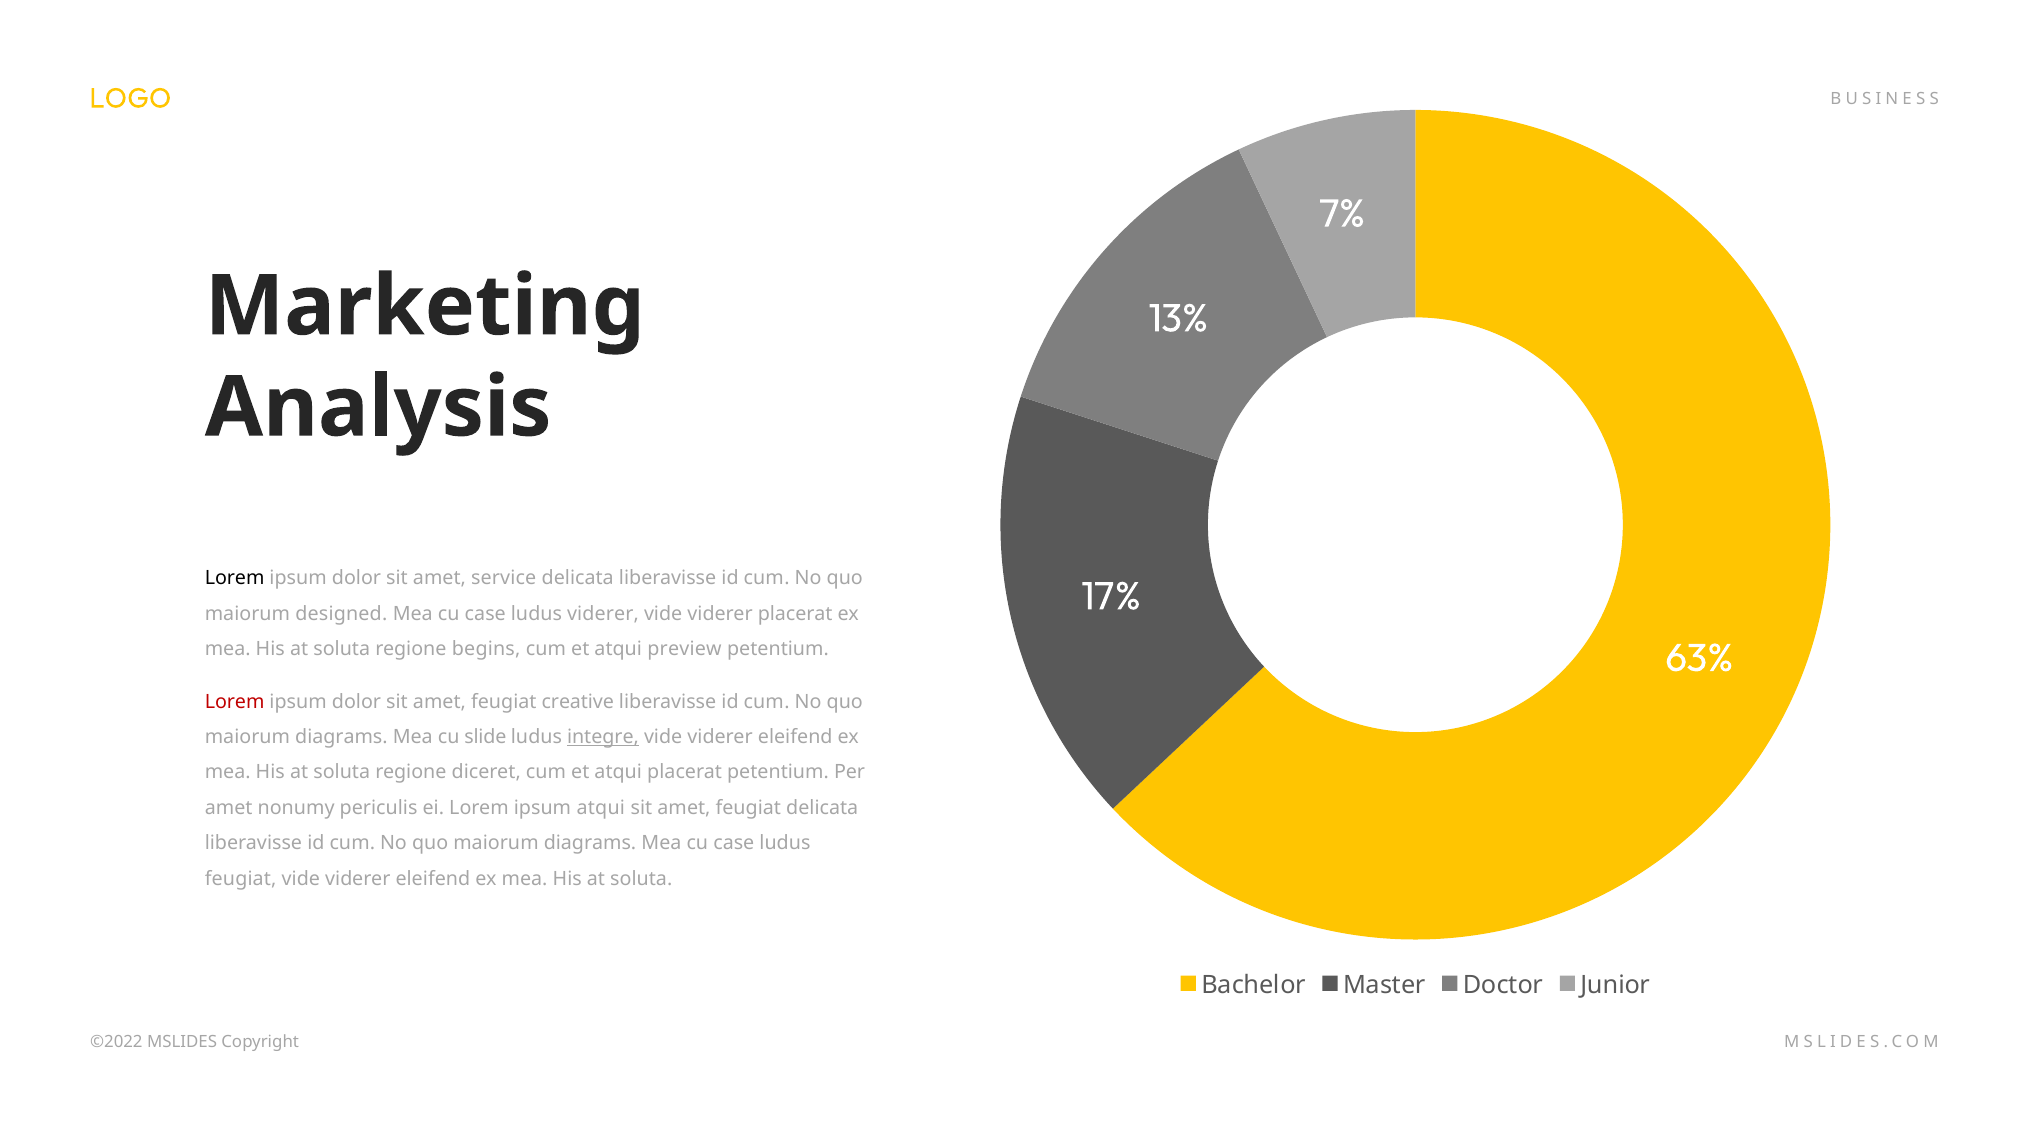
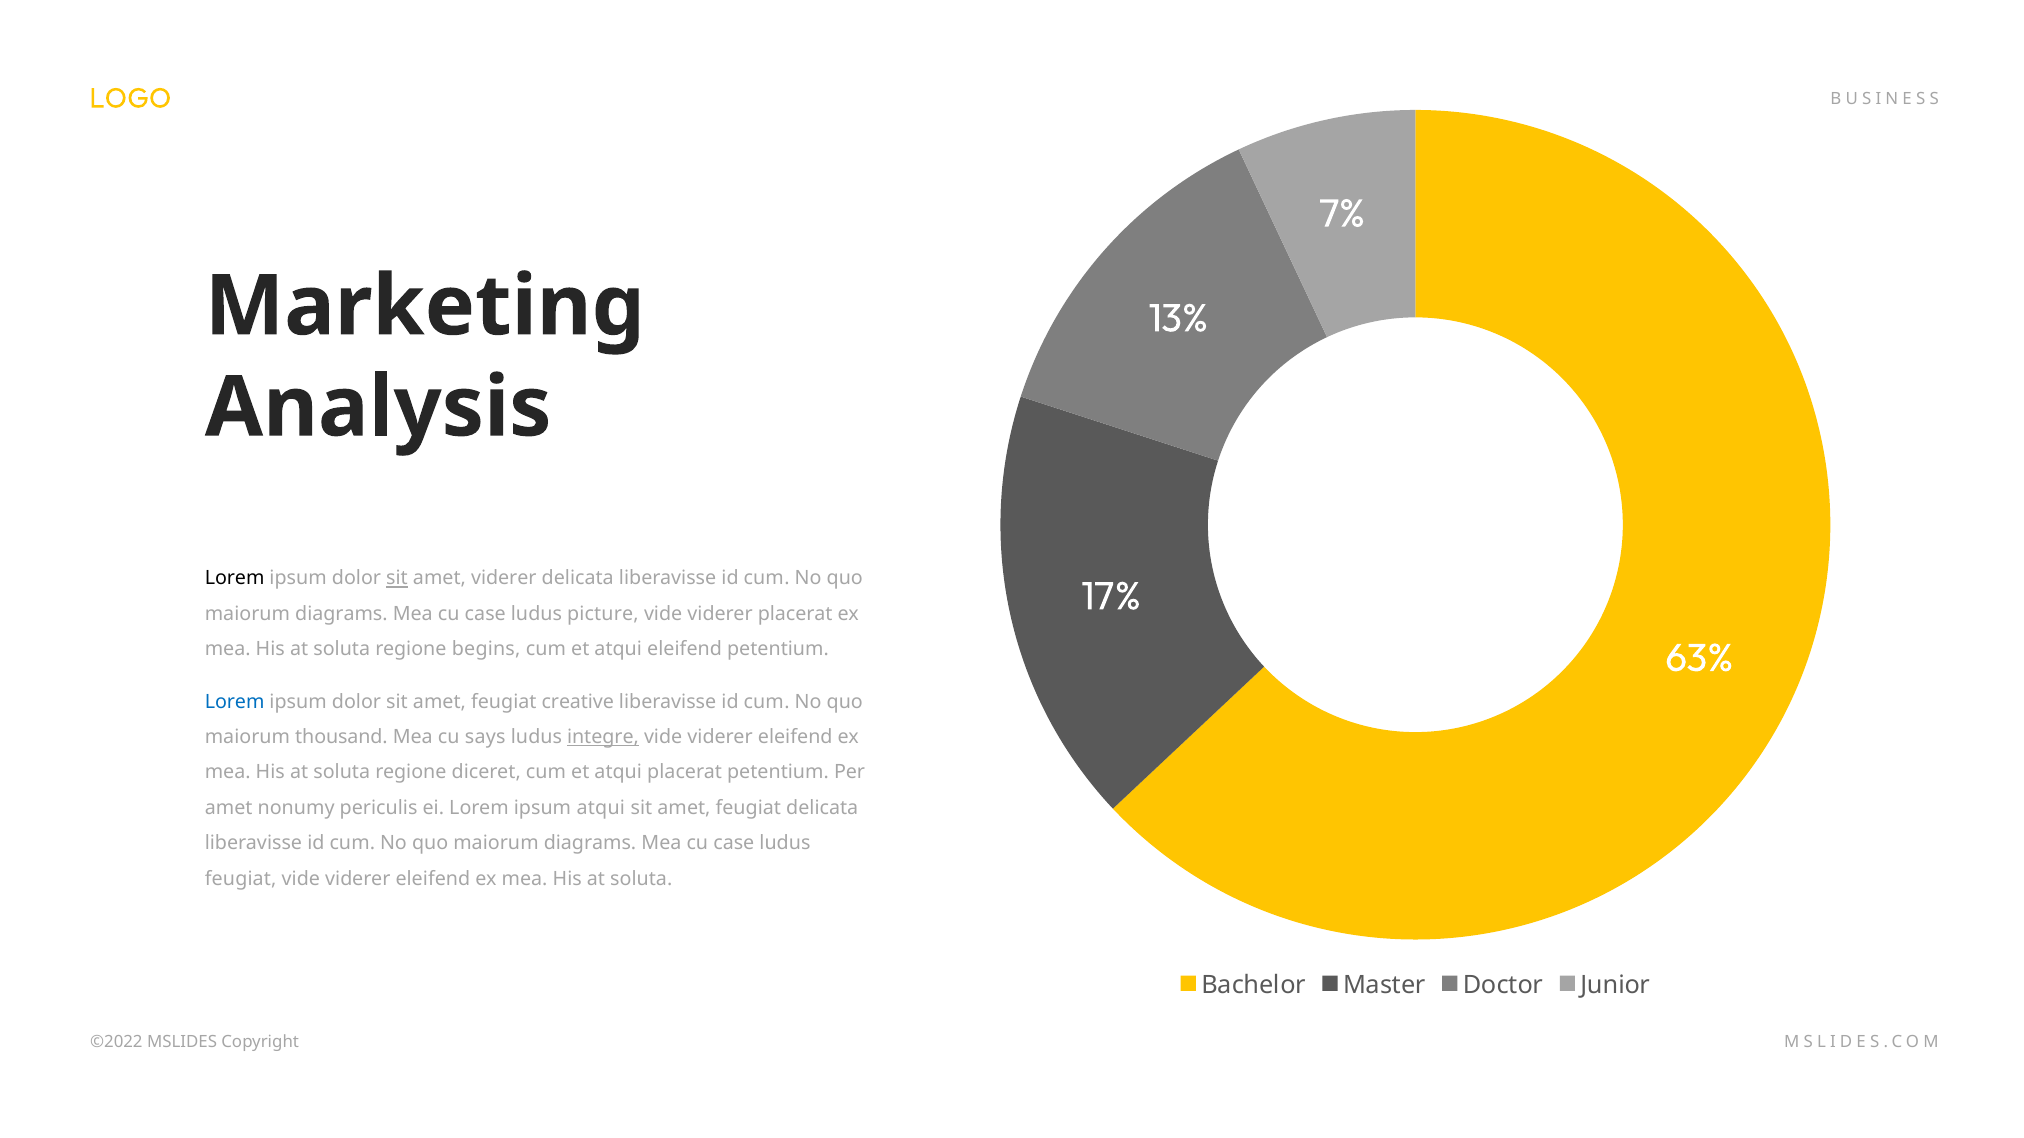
sit at (397, 579) underline: none -> present
amet service: service -> viderer
designed at (341, 614): designed -> diagrams
ludus viderer: viderer -> picture
atqui preview: preview -> eleifend
Lorem at (235, 702) colour: red -> blue
diagrams at (341, 737): diagrams -> thousand
slide: slide -> says
